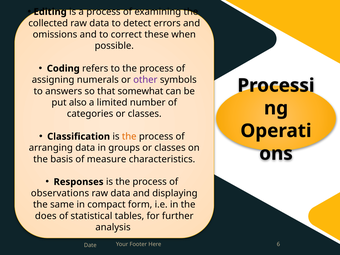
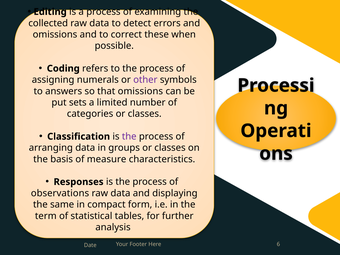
that somewhat: somewhat -> omissions
also: also -> sets
the at (129, 137) colour: orange -> purple
does: does -> term
